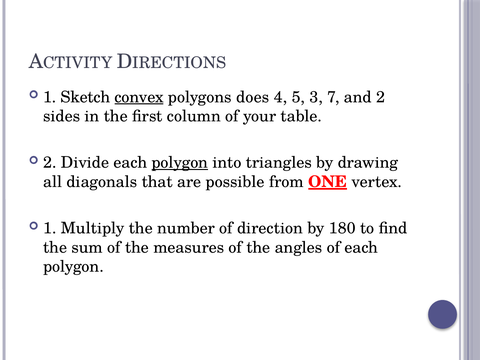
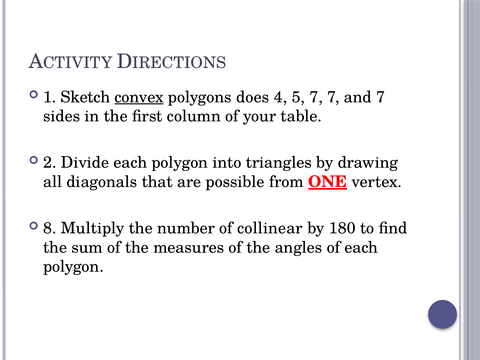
5 3: 3 -> 7
and 2: 2 -> 7
polygon at (180, 163) underline: present -> none
1 at (50, 228): 1 -> 8
direction: direction -> collinear
